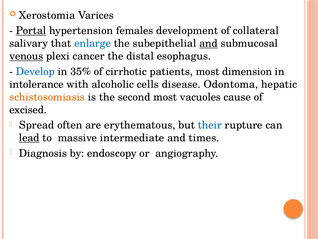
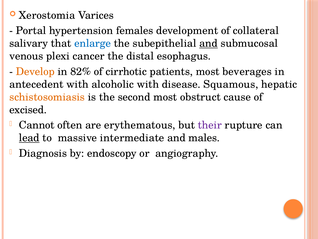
Portal underline: present -> none
venous underline: present -> none
Develop colour: blue -> orange
35%: 35% -> 82%
dimension: dimension -> beverages
intolerance: intolerance -> antecedent
alcoholic cells: cells -> with
Odontoma: Odontoma -> Squamous
vacuoles: vacuoles -> obstruct
Spread: Spread -> Cannot
their colour: blue -> purple
times: times -> males
